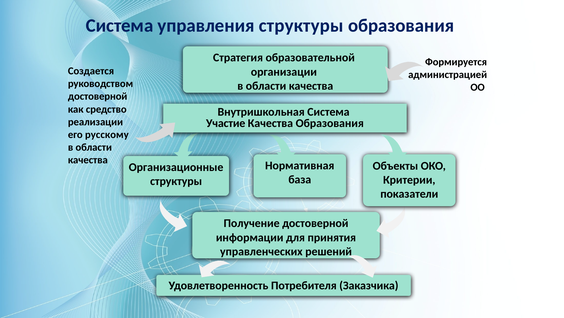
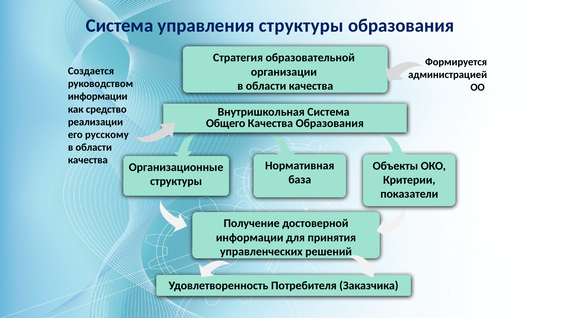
достоверной at (98, 96): достоверной -> информации
Участие: Участие -> Общего
